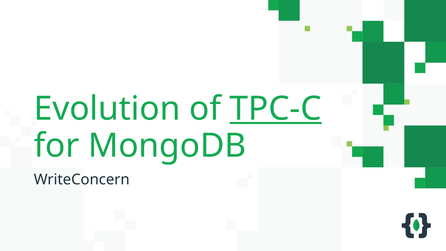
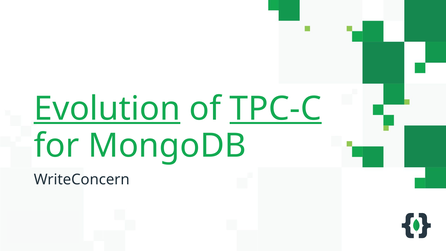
Evolution underline: none -> present
